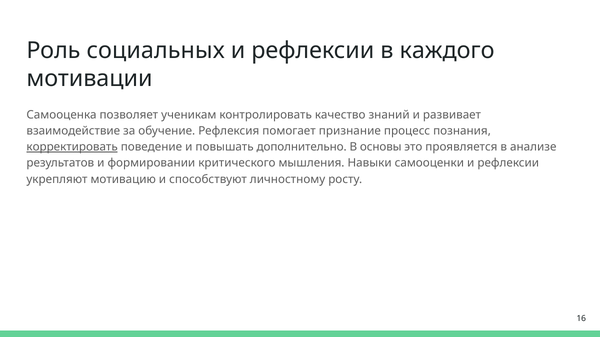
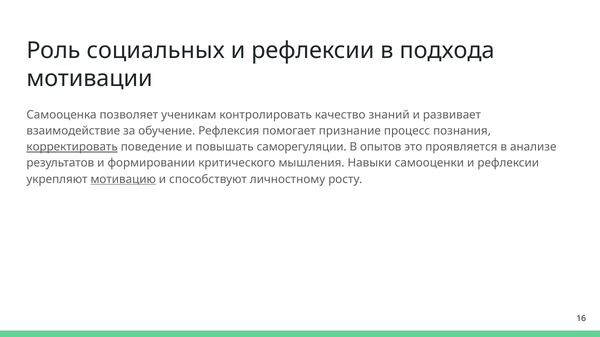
каждого: каждого -> подхода
дополнительно: дополнительно -> саморегуляции
основы: основы -> опытов
мотивацию underline: none -> present
